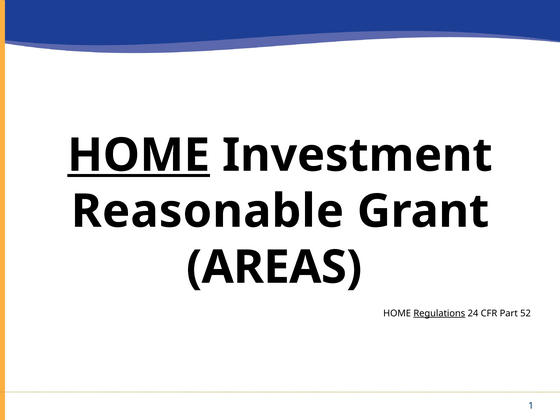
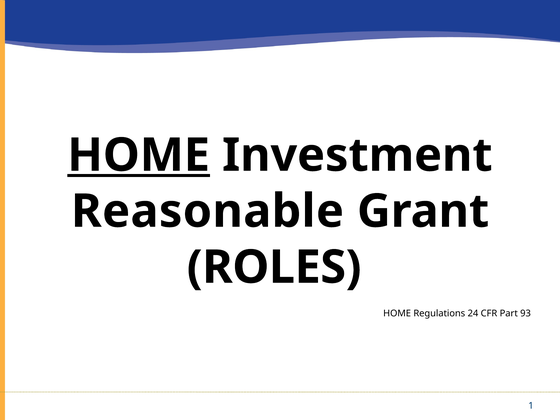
AREAS: AREAS -> ROLES
Regulations underline: present -> none
52: 52 -> 93
